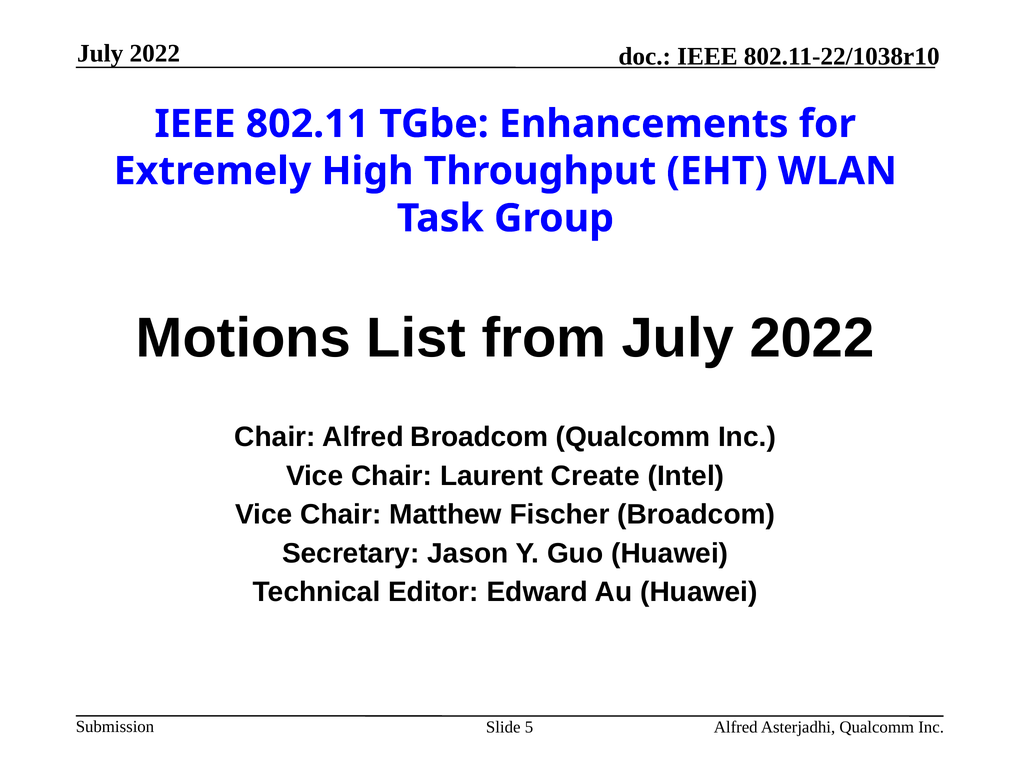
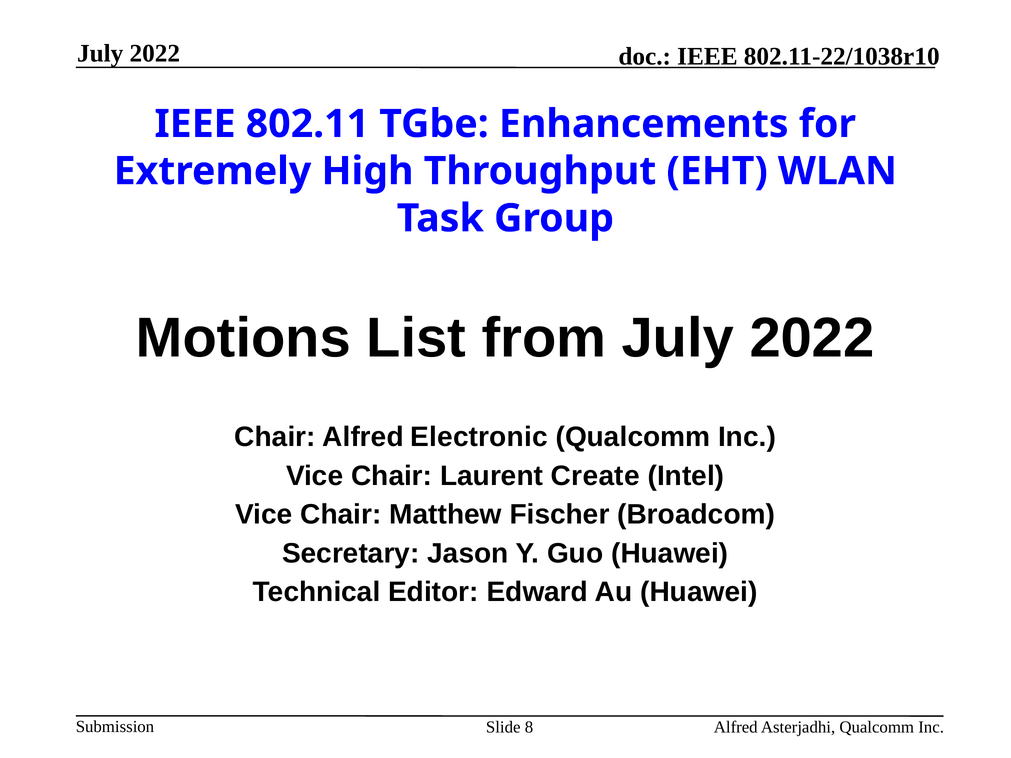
Alfred Broadcom: Broadcom -> Electronic
5: 5 -> 8
